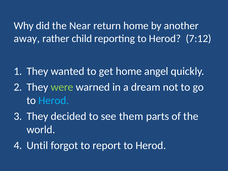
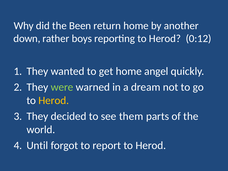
Near: Near -> Been
away: away -> down
child: child -> boys
7:12: 7:12 -> 0:12
Herod at (54, 100) colour: light blue -> yellow
